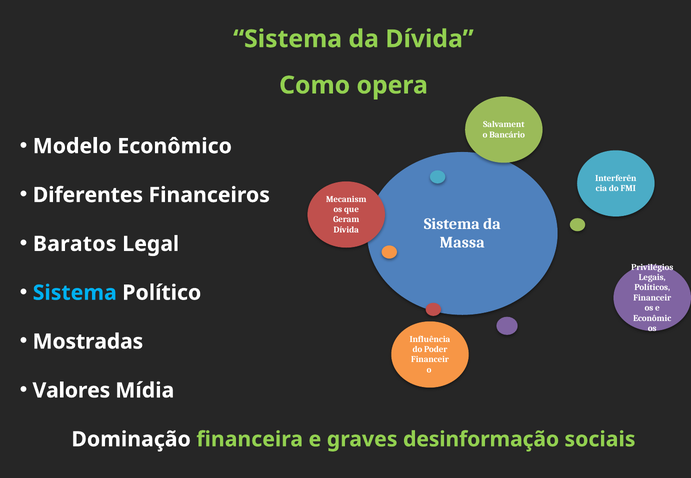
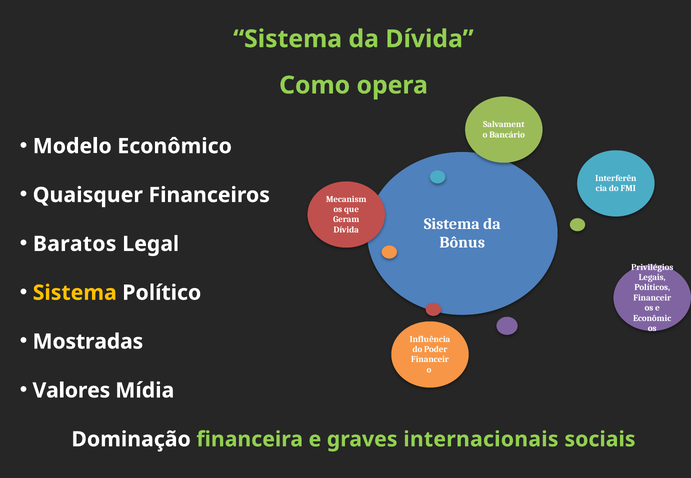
Diferentes: Diferentes -> Quaisquer
Massa: Massa -> Bônus
Sistema at (75, 293) colour: light blue -> yellow
desinformação: desinformação -> internacionais
